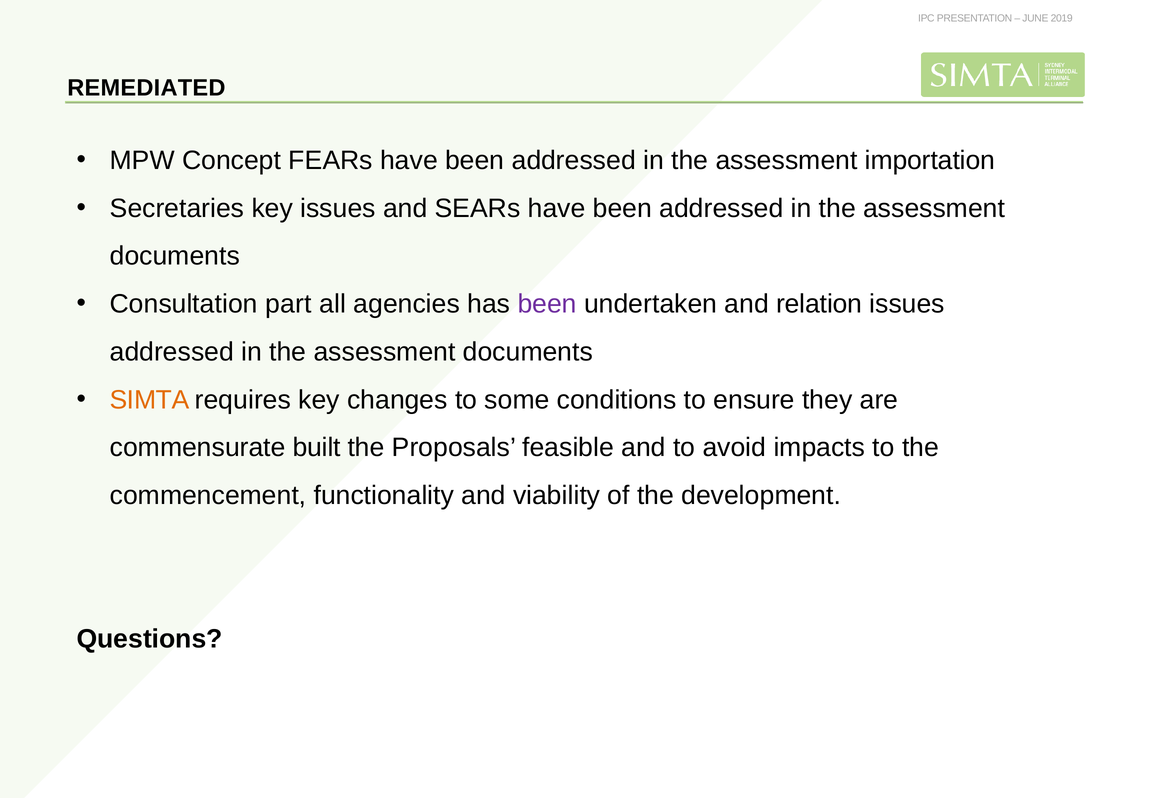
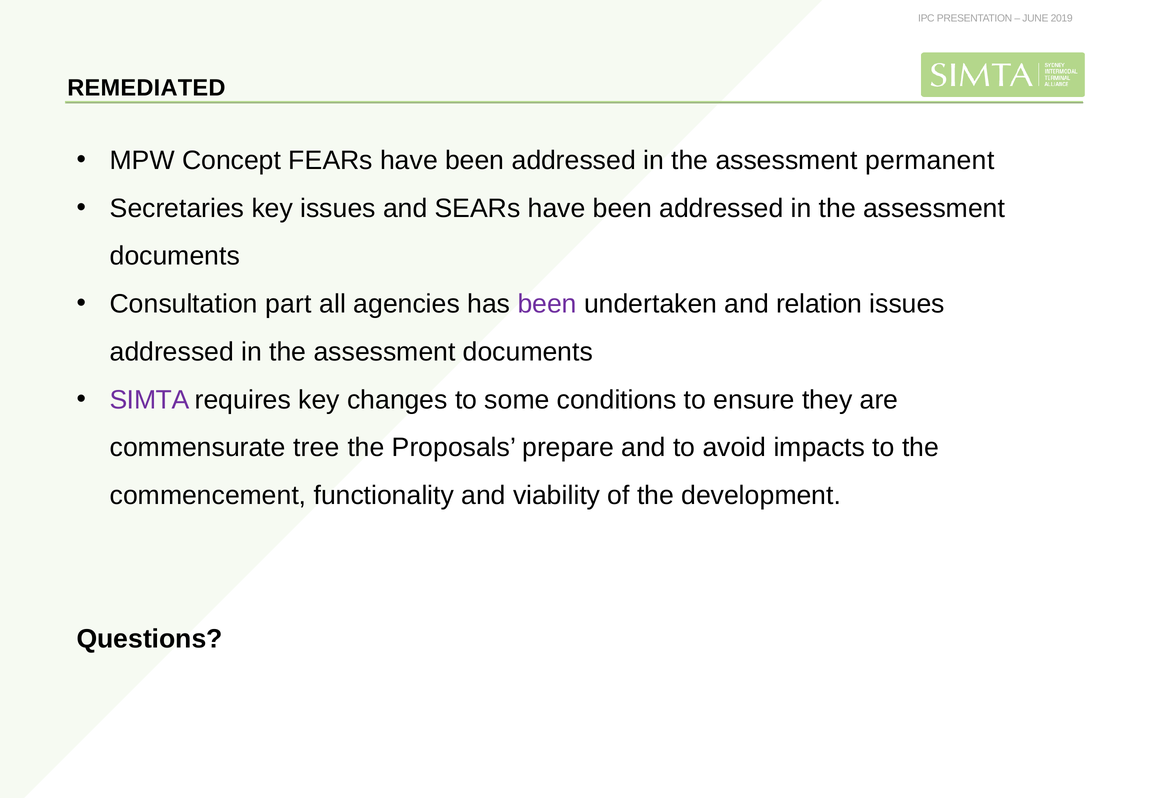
importation: importation -> permanent
SIMTA colour: orange -> purple
built: built -> tree
feasible: feasible -> prepare
